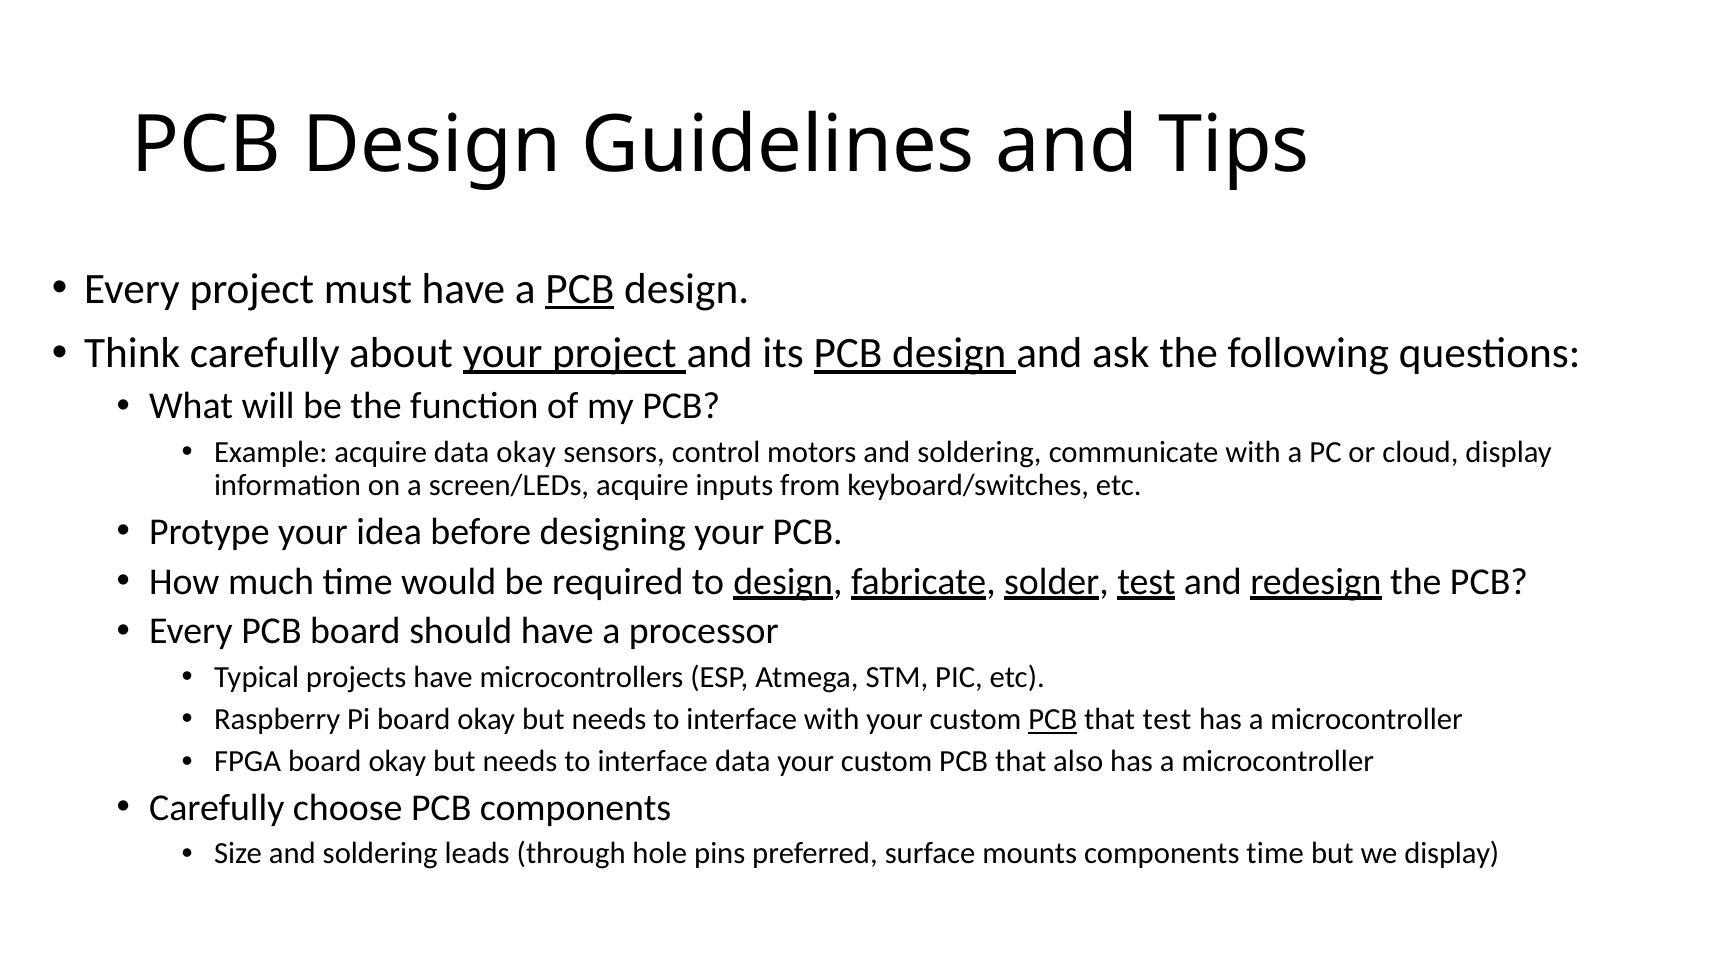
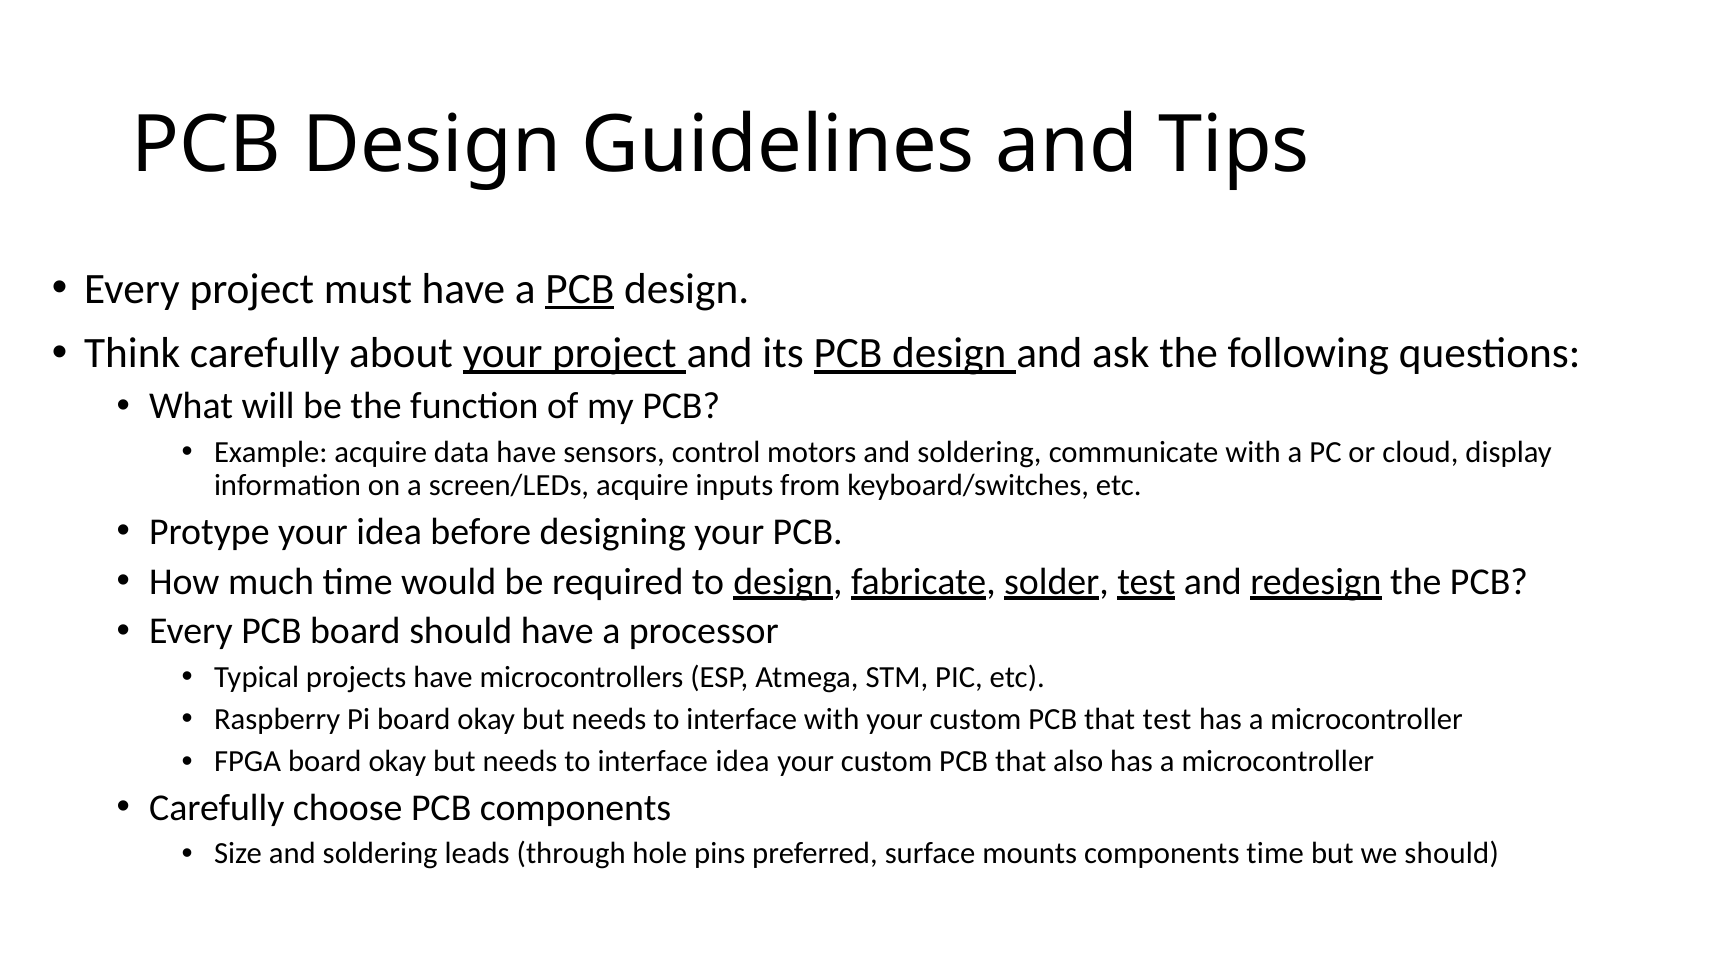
data okay: okay -> have
PCB at (1053, 719) underline: present -> none
interface data: data -> idea
we display: display -> should
